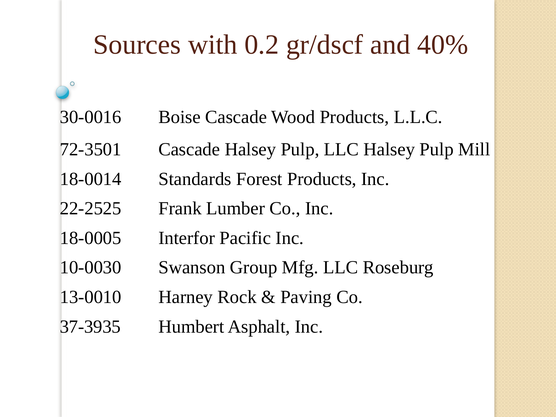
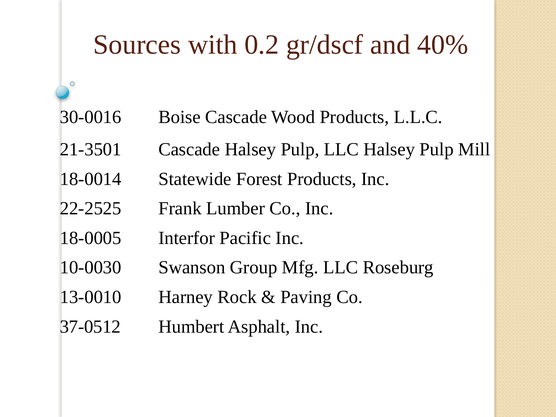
72-3501: 72-3501 -> 21-3501
Standards: Standards -> Statewide
37-3935: 37-3935 -> 37-0512
